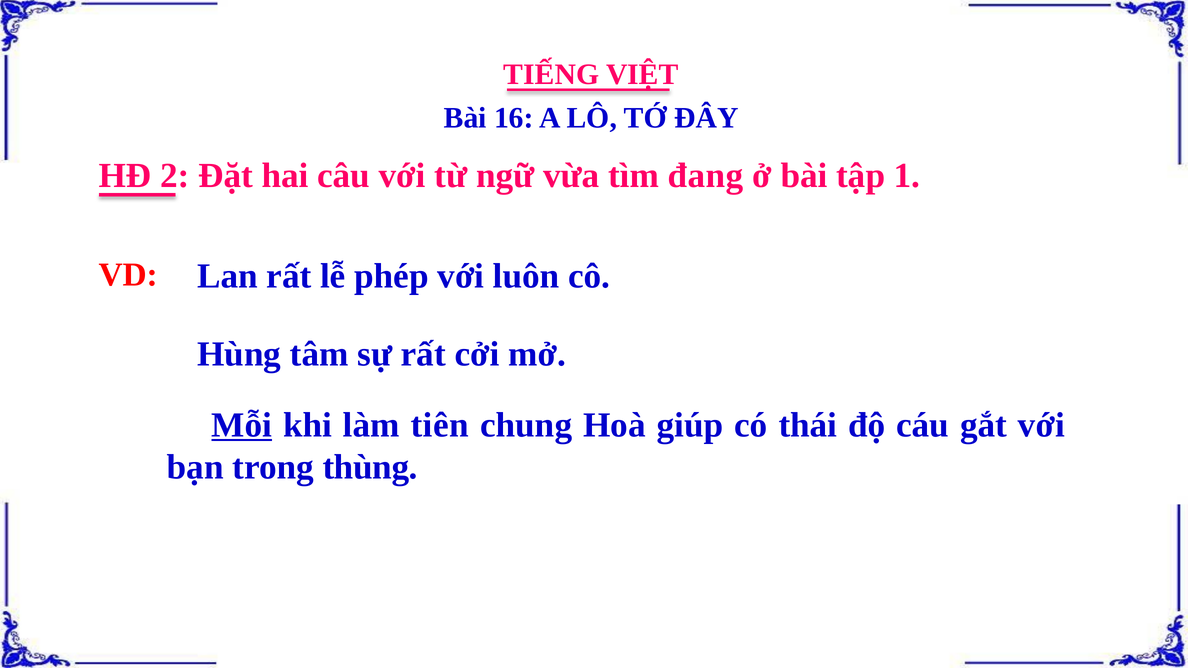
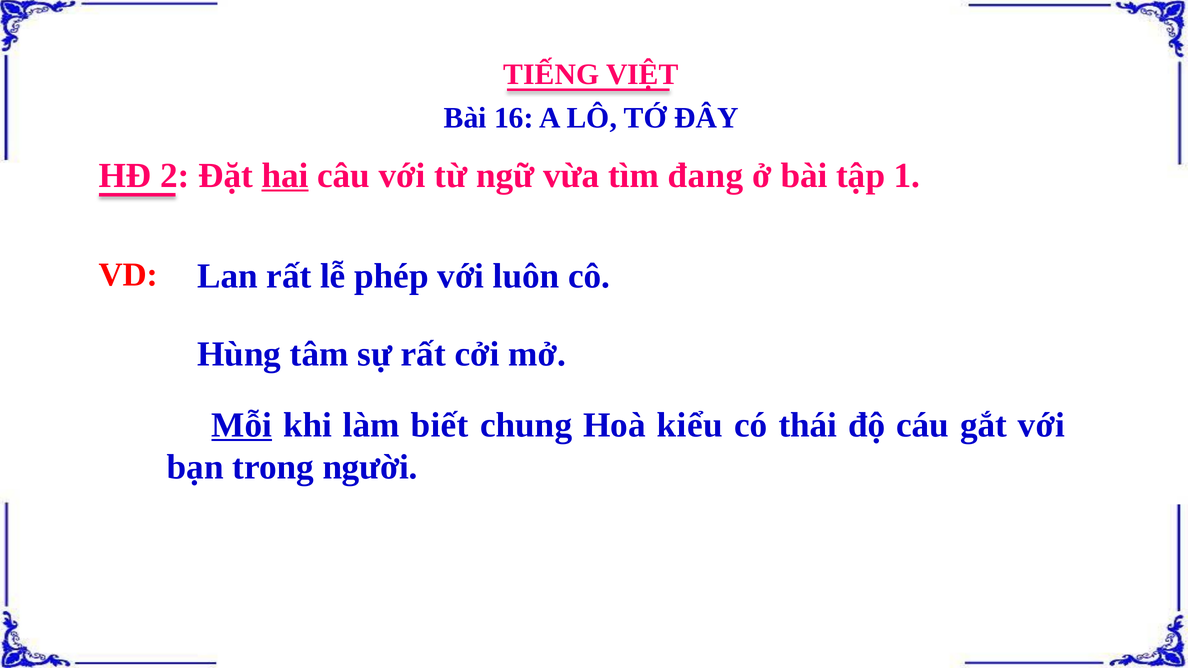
hai underline: none -> present
tiên: tiên -> biết
giúp: giúp -> kiểu
thùng: thùng -> người
